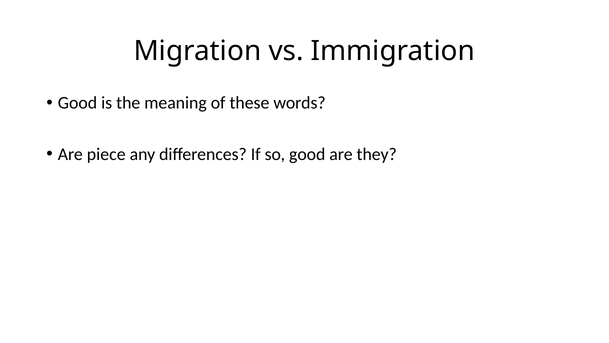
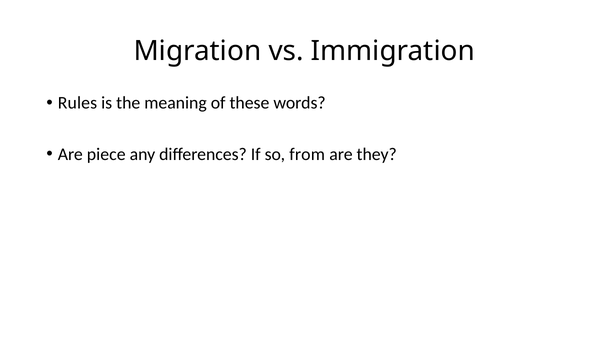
Good at (78, 103): Good -> Rules
so good: good -> from
